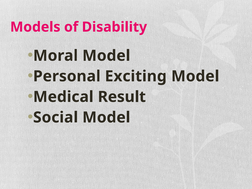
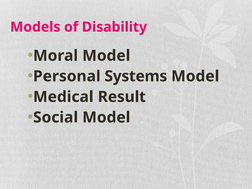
Exciting: Exciting -> Systems
